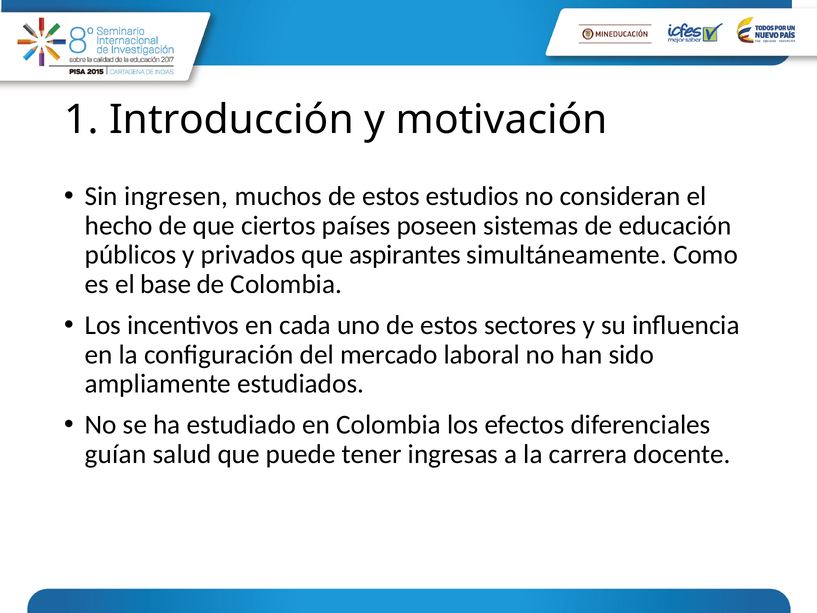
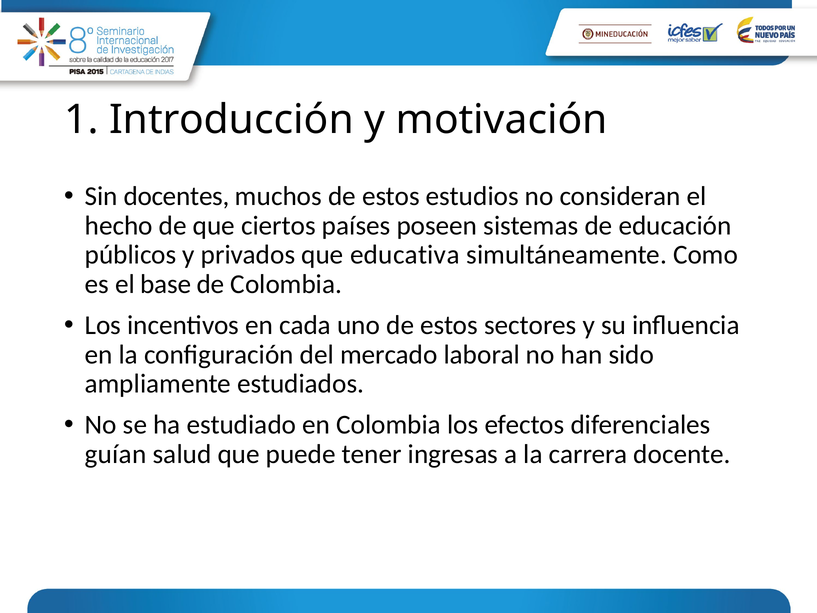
ingresen: ingresen -> docentes
aspirantes: aspirantes -> educativa
